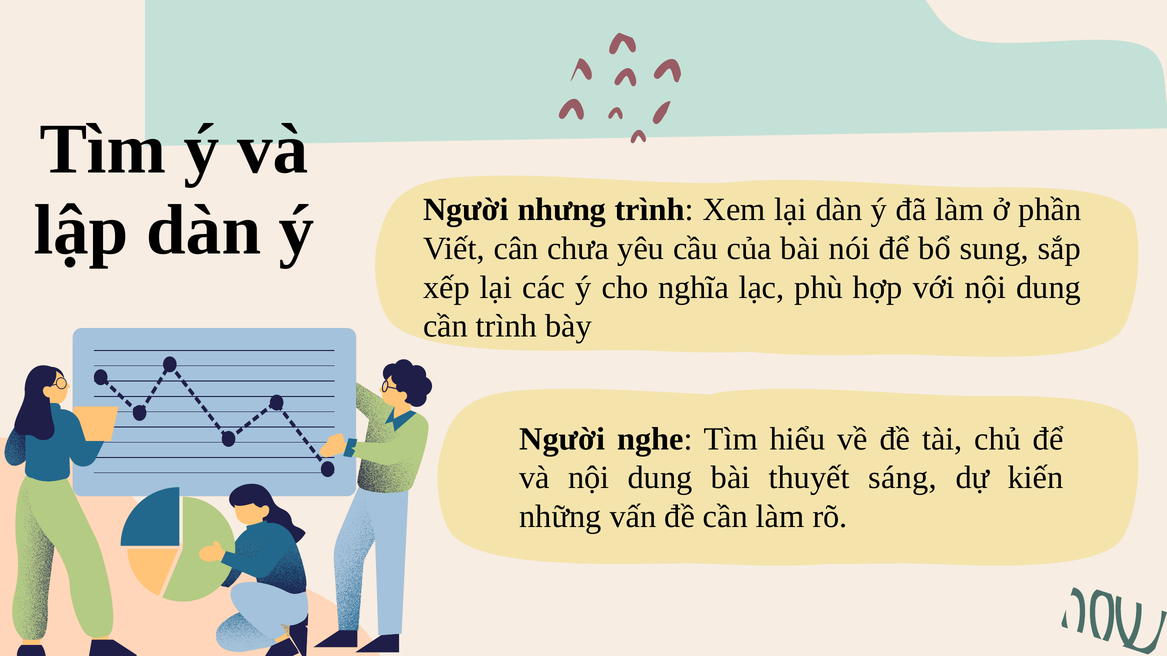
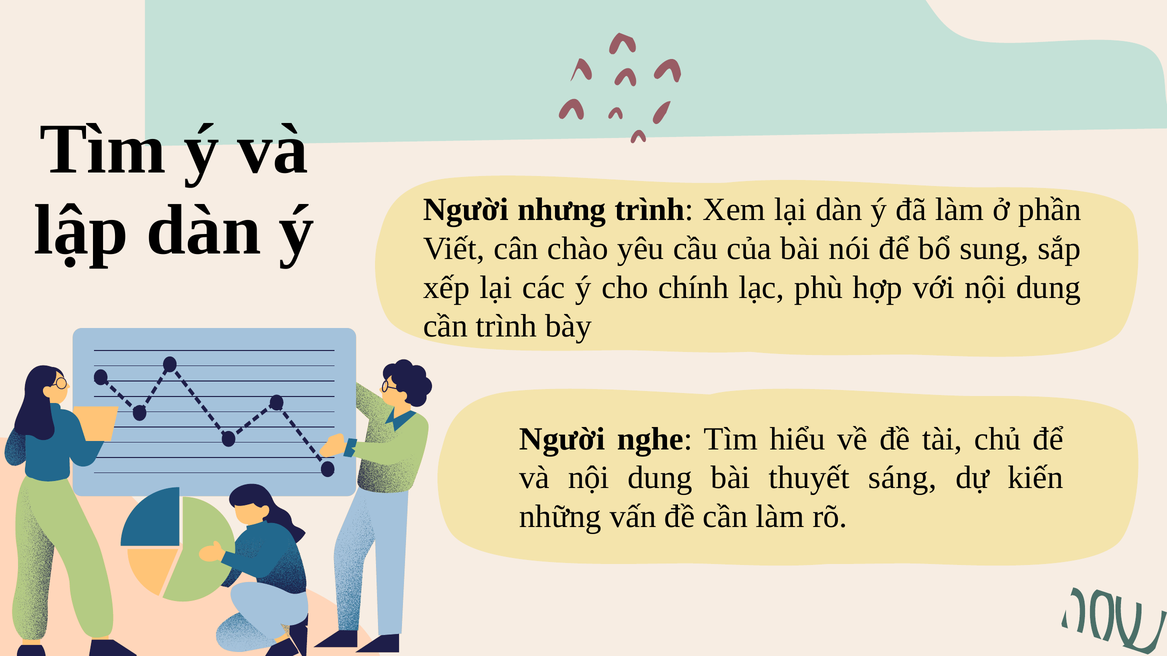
chưa: chưa -> chào
nghĩa: nghĩa -> chính
